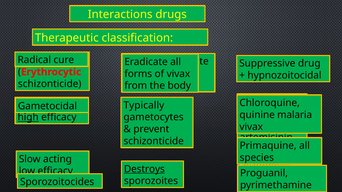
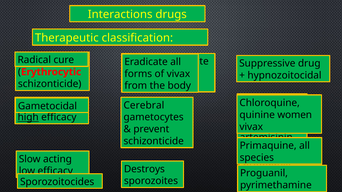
Typically: Typically -> Cerebral
malaria: malaria -> women
Destroys underline: present -> none
